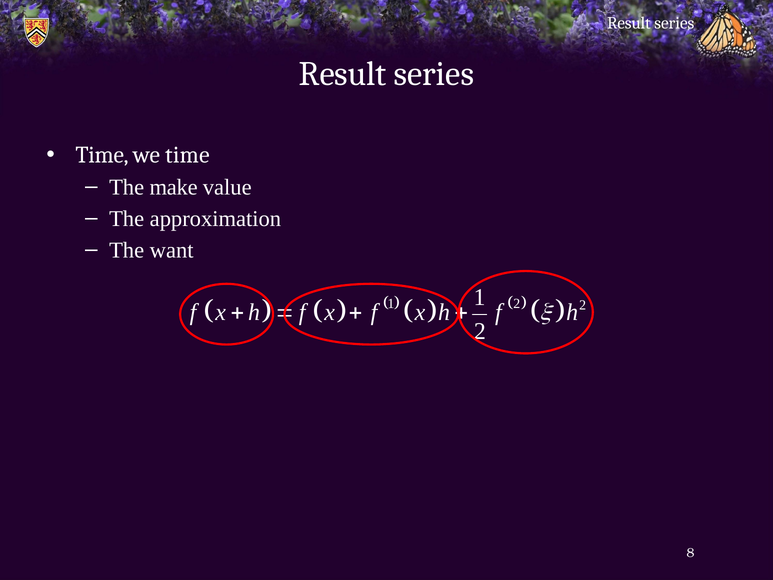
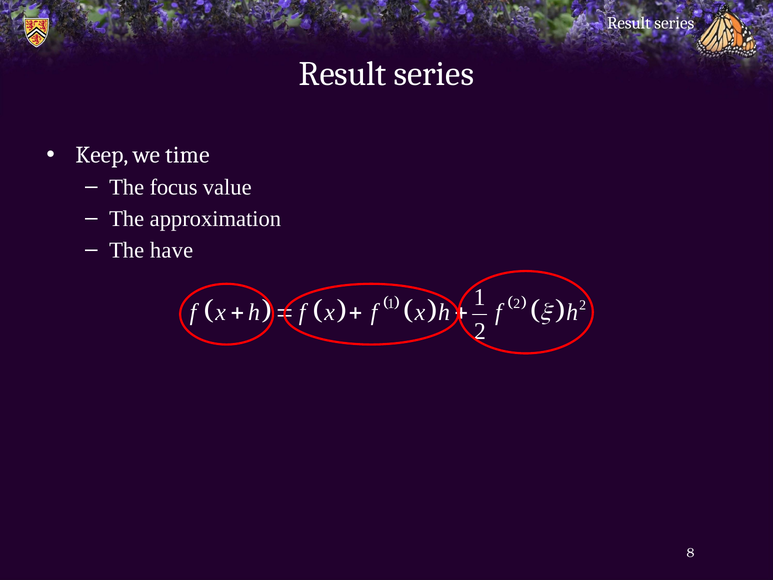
Time at (102, 155): Time -> Keep
make: make -> focus
want: want -> have
